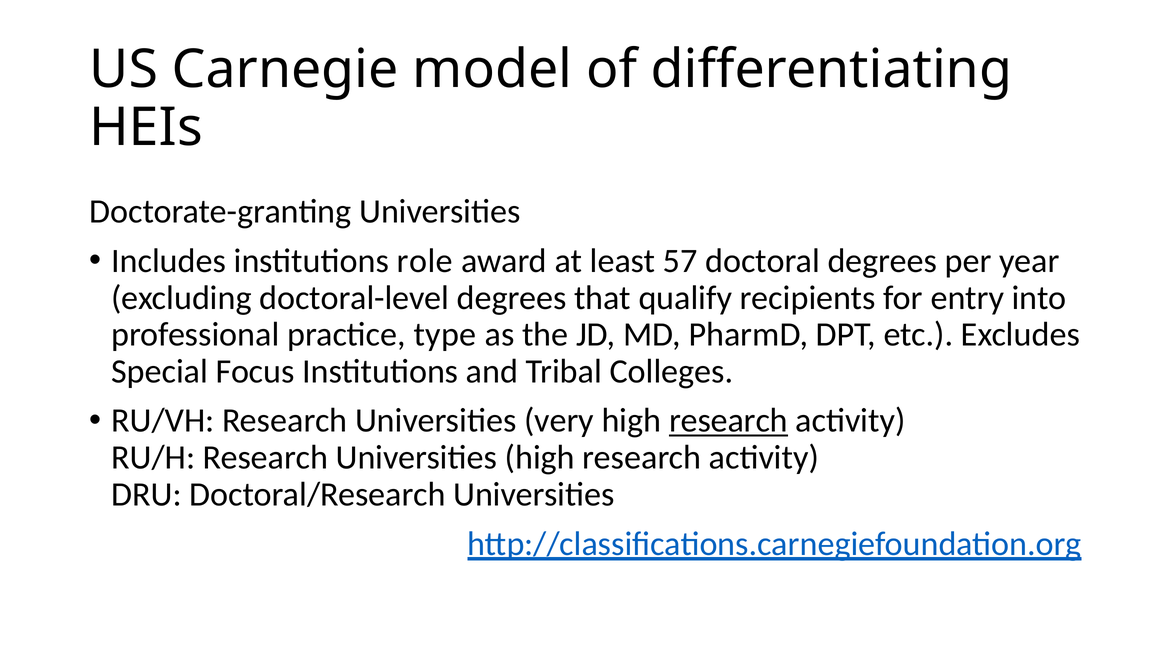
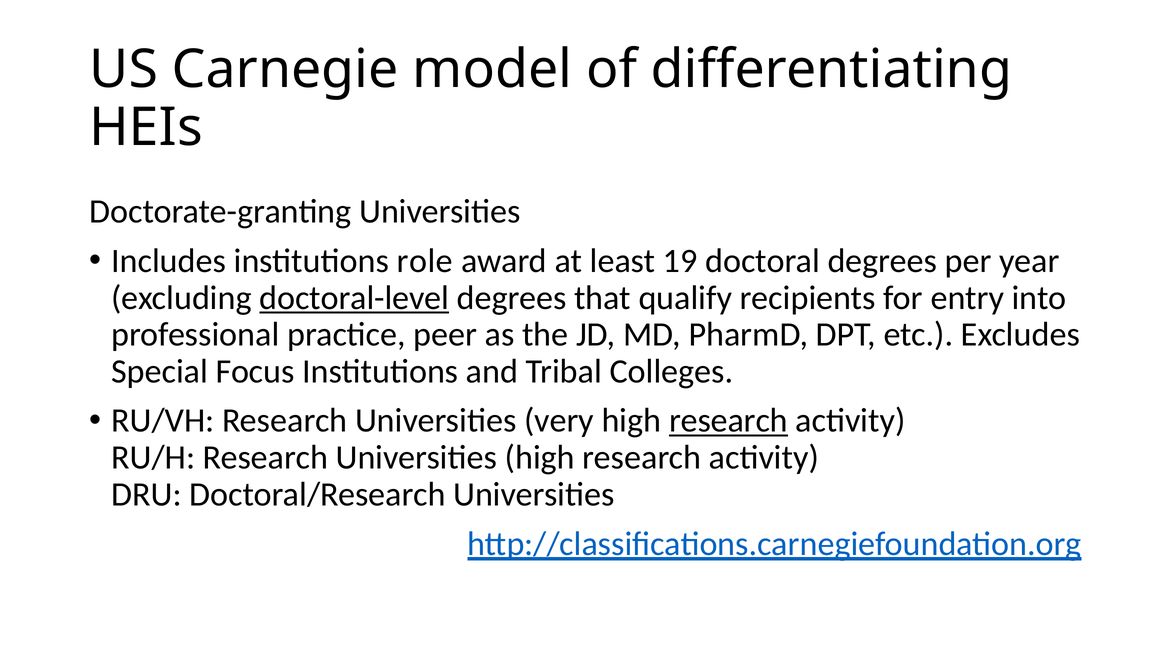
57: 57 -> 19
doctoral-level underline: none -> present
type: type -> peer
